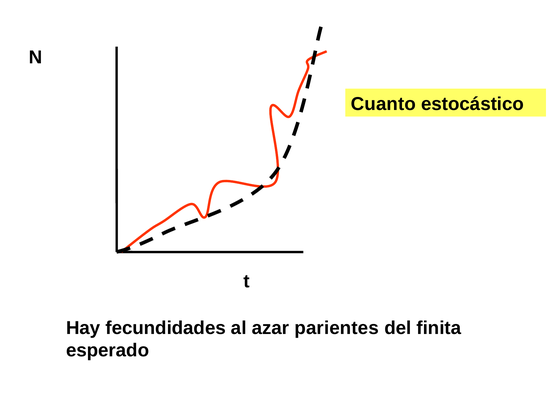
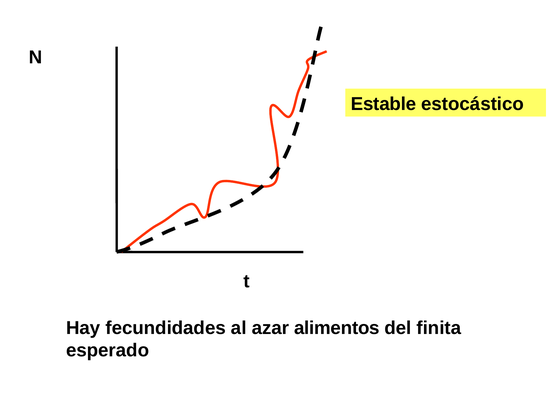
Cuanto: Cuanto -> Estable
parientes: parientes -> alimentos
